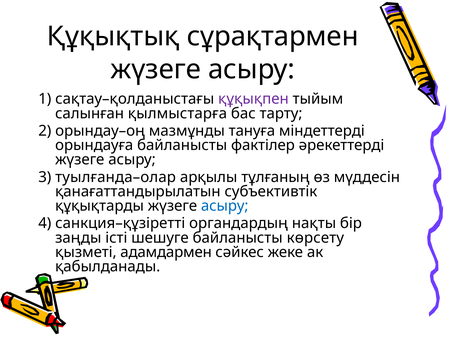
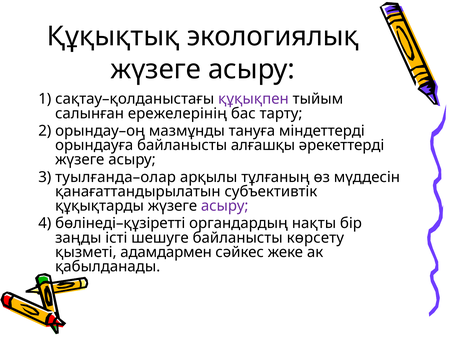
сұрақтармен: сұрақтармен -> экологиялық
қылмыстарға: қылмыстарға -> ережелерiнiң
фактілер: фактілер -> алғашқы
асыру at (225, 206) colour: blue -> purple
санкция–құзіретті: санкция–құзіретті -> бөлiнедi–құзіретті
